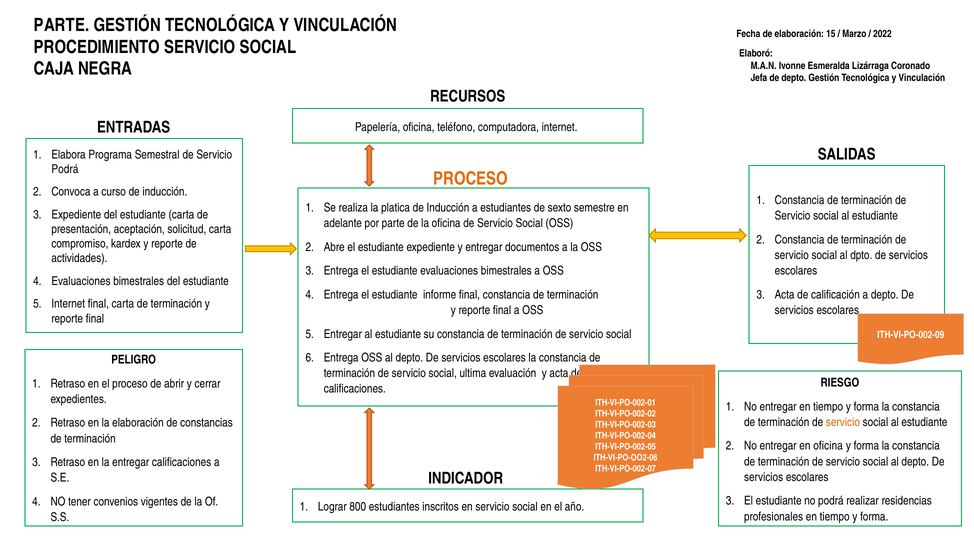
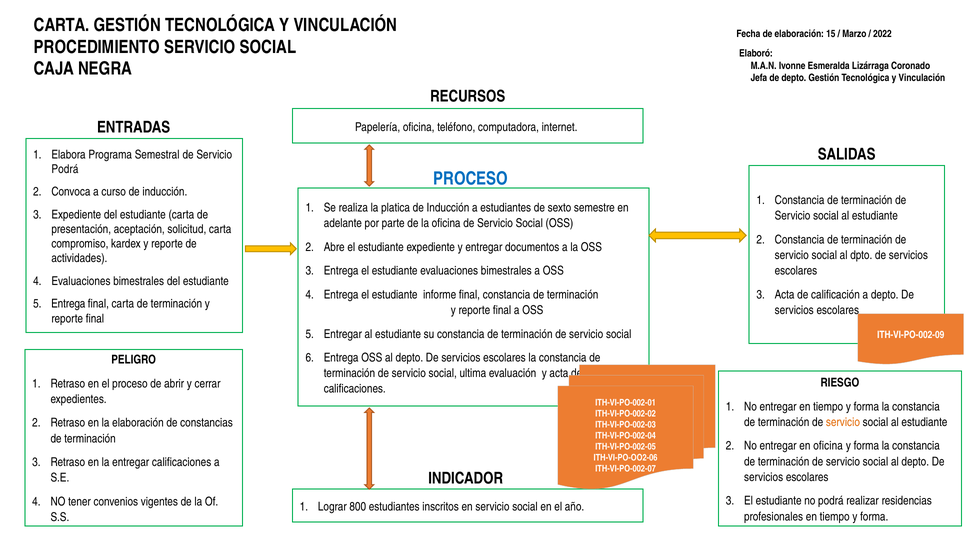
PARTE at (62, 25): PARTE -> CARTA
PROCESO at (471, 179) colour: orange -> blue
Internet at (68, 304): Internet -> Entrega
